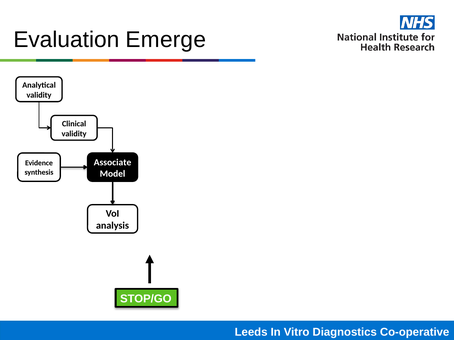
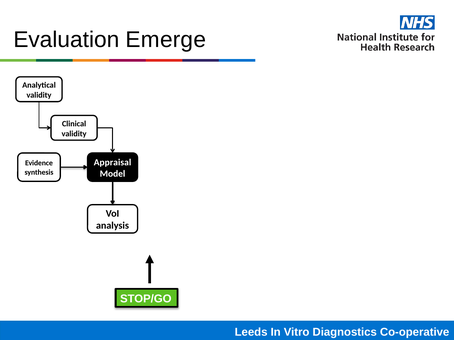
Associate: Associate -> Appraisal
